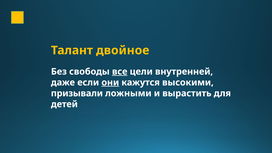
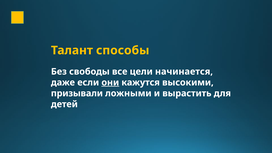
двойное: двойное -> способы
все underline: present -> none
внутренней: внутренней -> начинается
